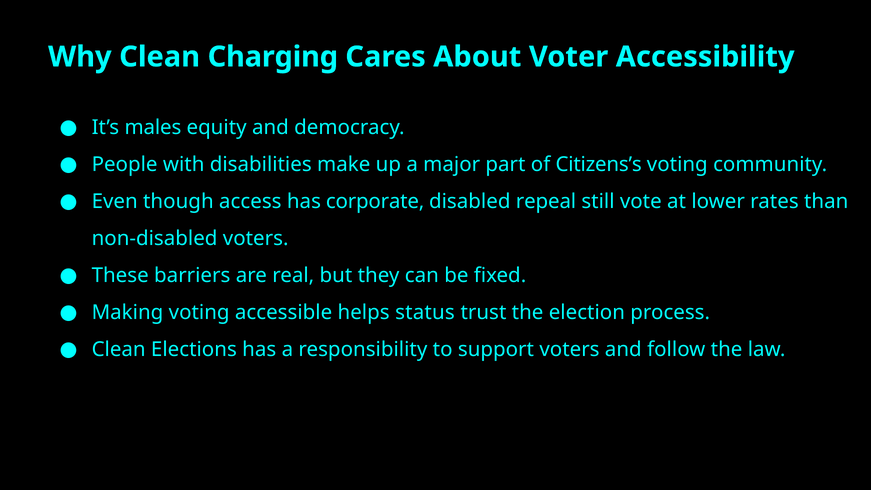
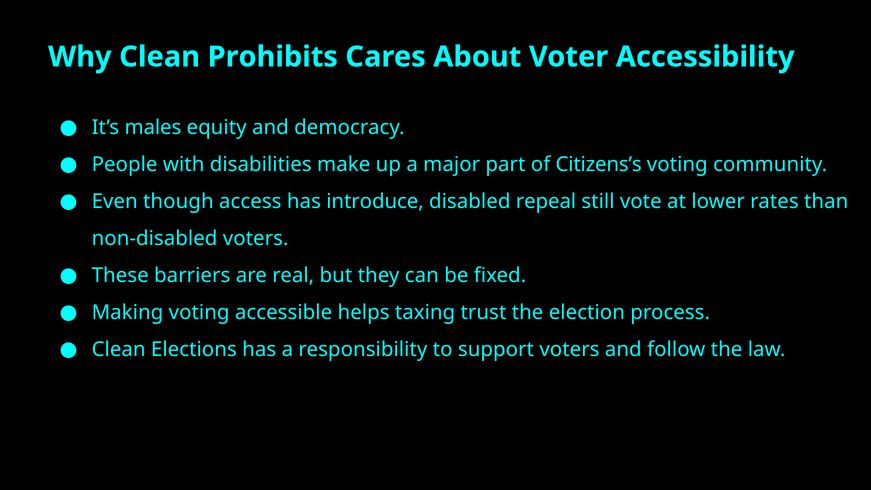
Charging: Charging -> Prohibits
corporate: corporate -> introduce
status: status -> taxing
